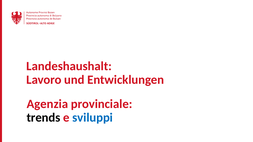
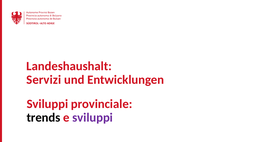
Lavoro: Lavoro -> Servizi
Agenzia at (47, 104): Agenzia -> Sviluppi
sviluppi at (93, 118) colour: blue -> purple
